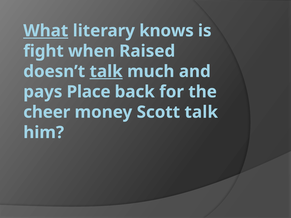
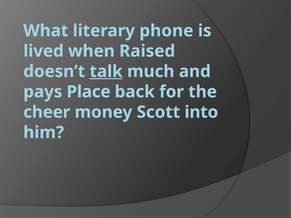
What underline: present -> none
knows: knows -> phone
fight: fight -> lived
Scott talk: talk -> into
